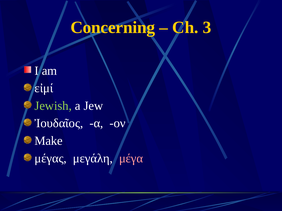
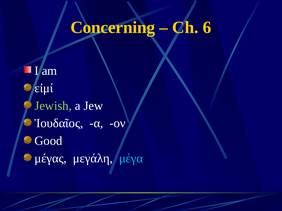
3: 3 -> 6
Make: Make -> Good
μέγα colour: pink -> light blue
